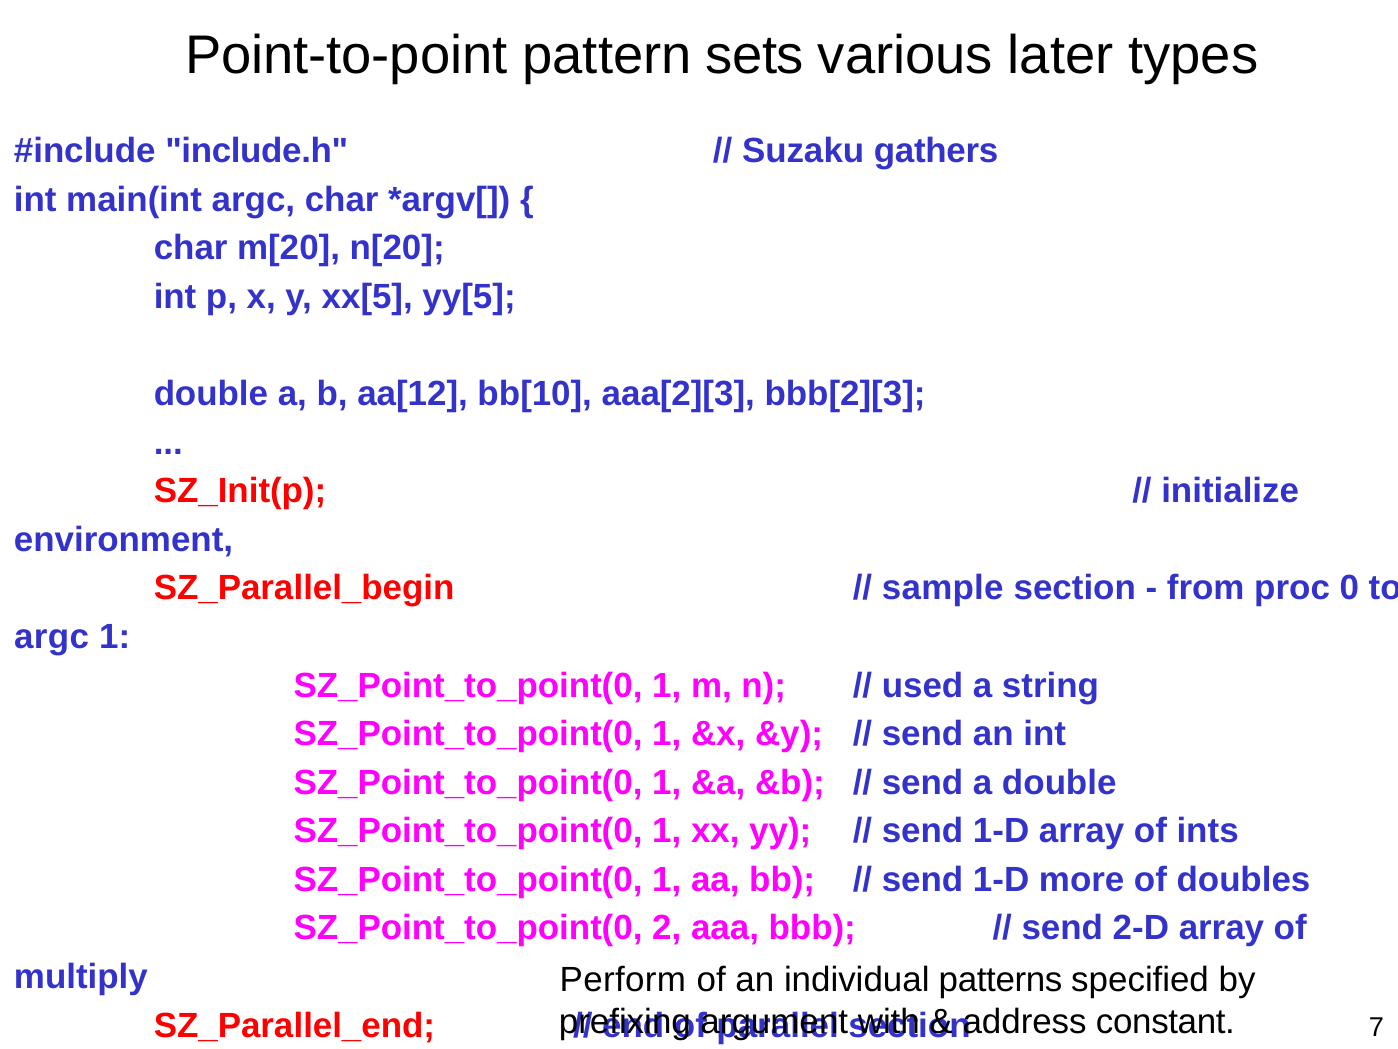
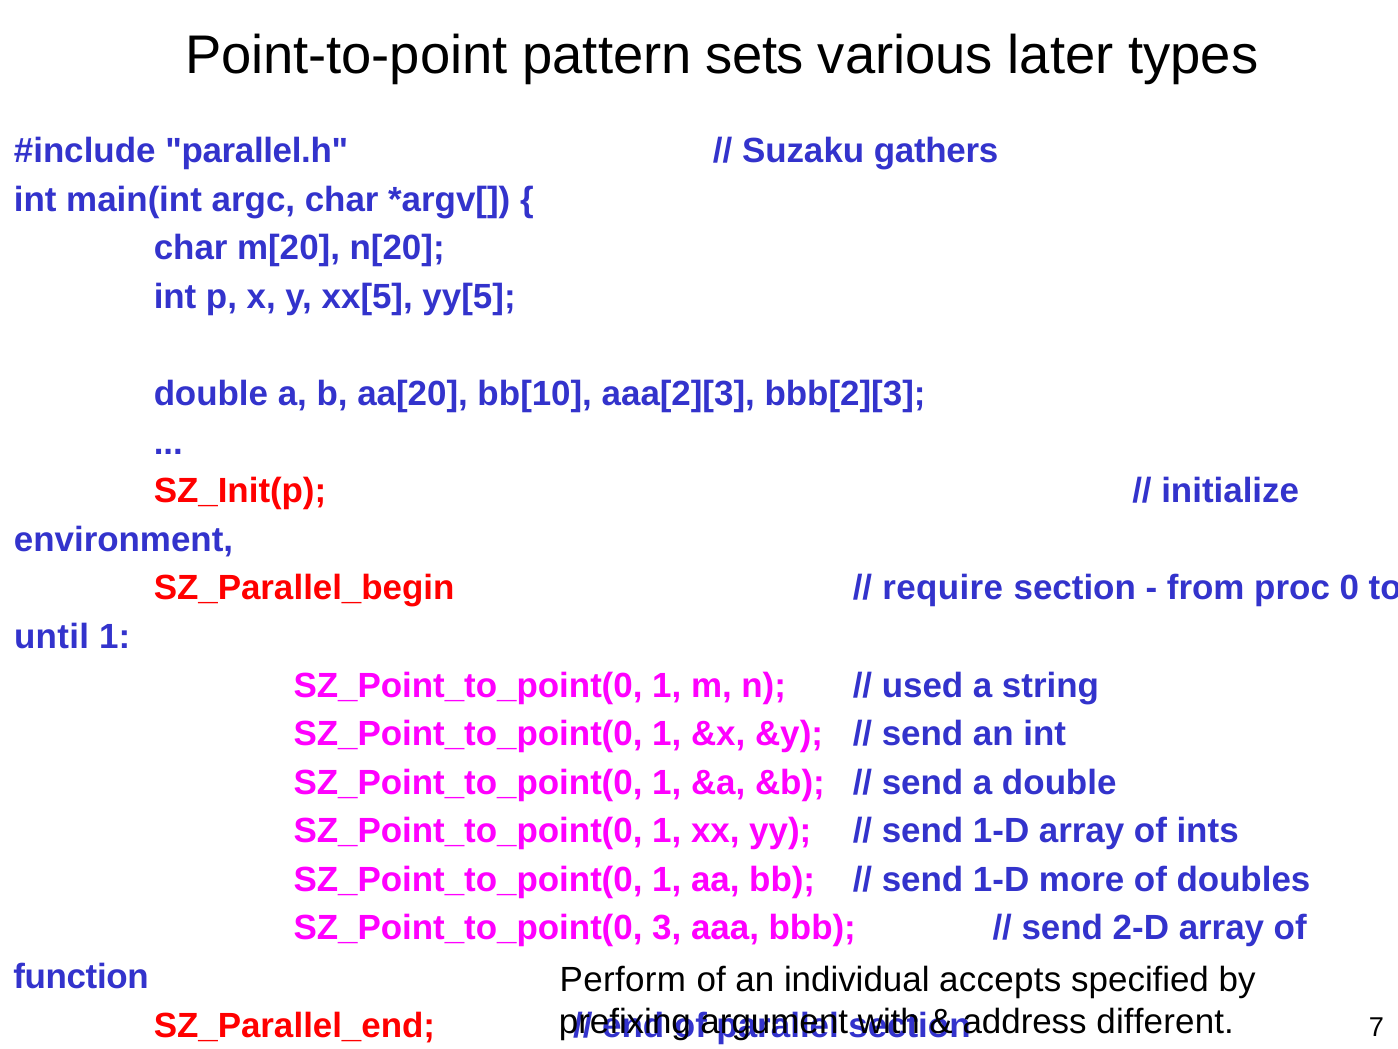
include.h: include.h -> parallel.h
aa[12: aa[12 -> aa[20
sample: sample -> require
argc at (52, 637): argc -> until
2: 2 -> 3
multiply: multiply -> function
patterns: patterns -> accepts
constant: constant -> different
